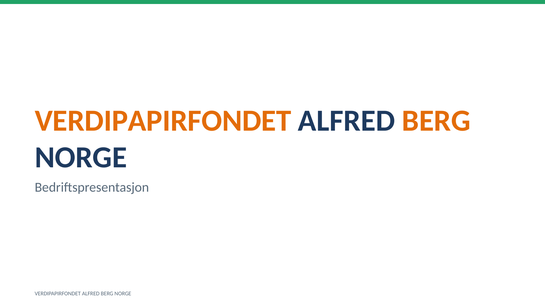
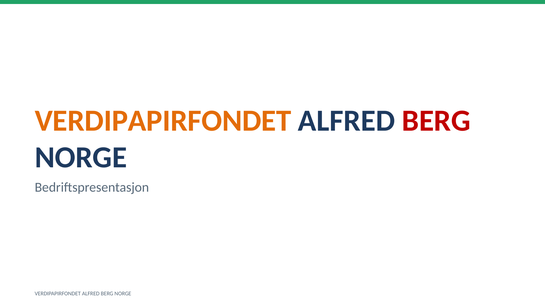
BERG at (436, 121) colour: orange -> red
